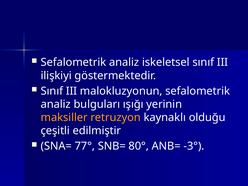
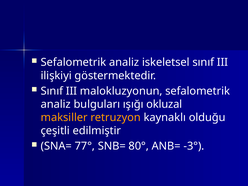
yerinin: yerinin -> okluzal
